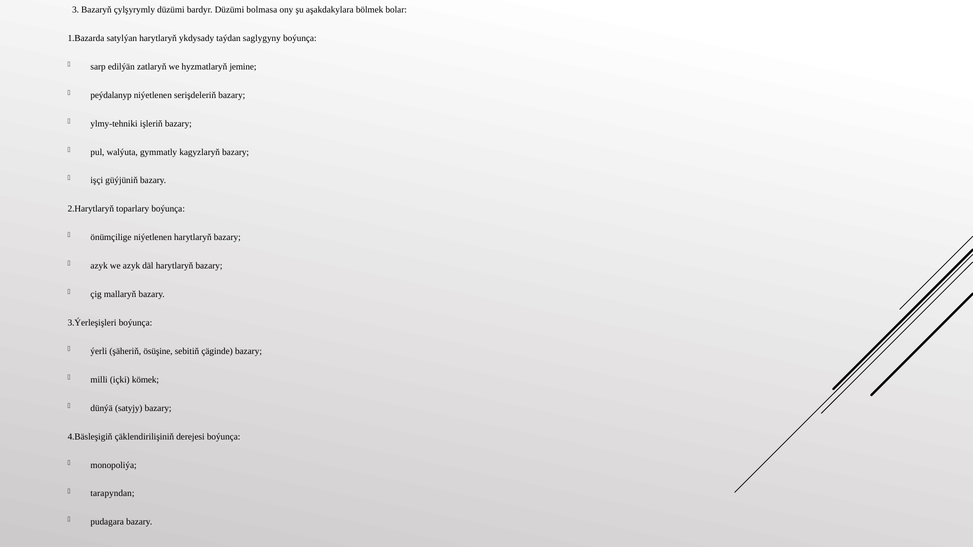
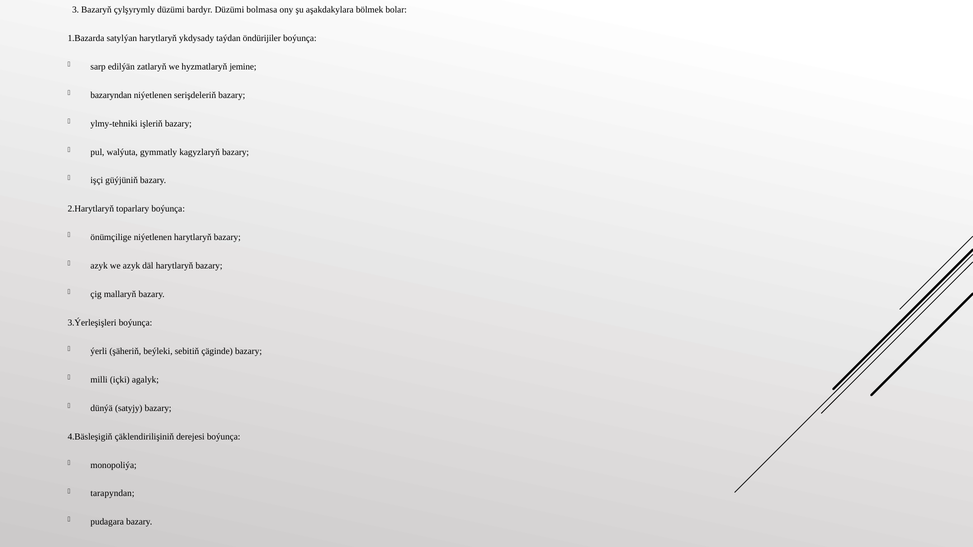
saglygyny: saglygyny -> öndürijiler
peýdalanyp: peýdalanyp -> bazaryndan
ösüşine: ösüşine -> beýleki
kömek: kömek -> agalyk
